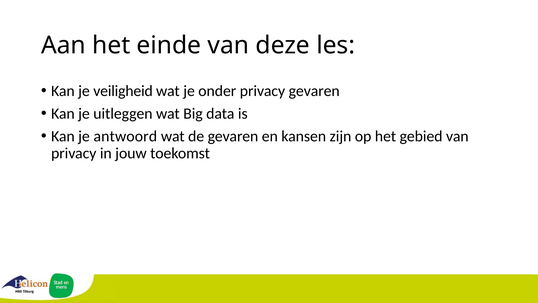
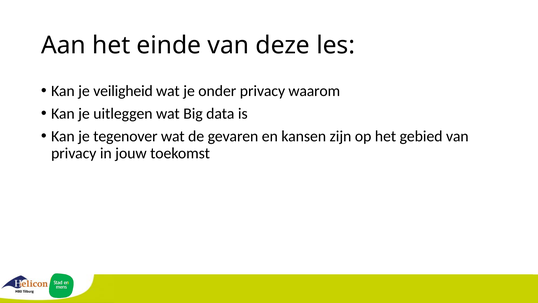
privacy gevaren: gevaren -> waarom
antwoord: antwoord -> tegenover
